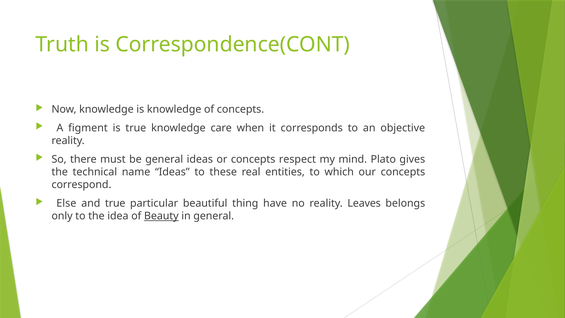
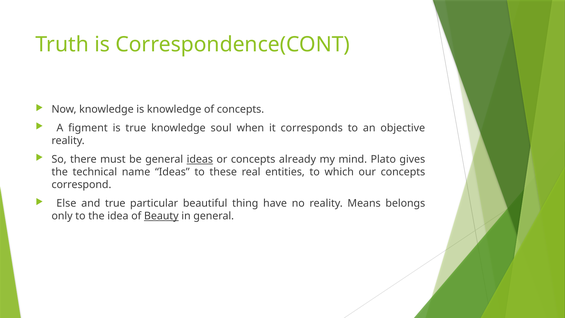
care: care -> soul
ideas at (200, 159) underline: none -> present
respect: respect -> already
Leaves: Leaves -> Means
